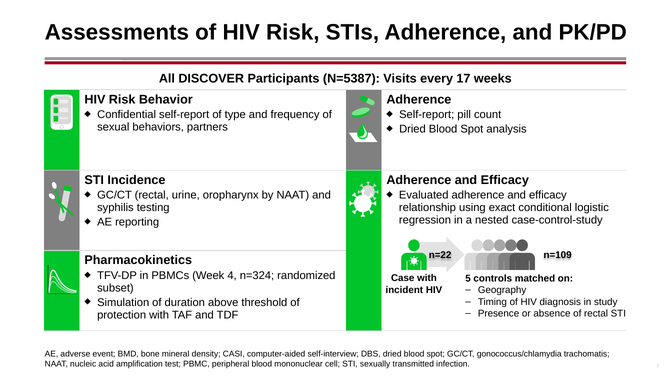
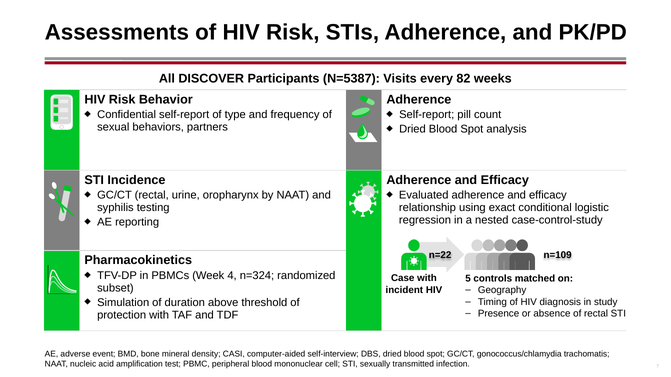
17: 17 -> 82
